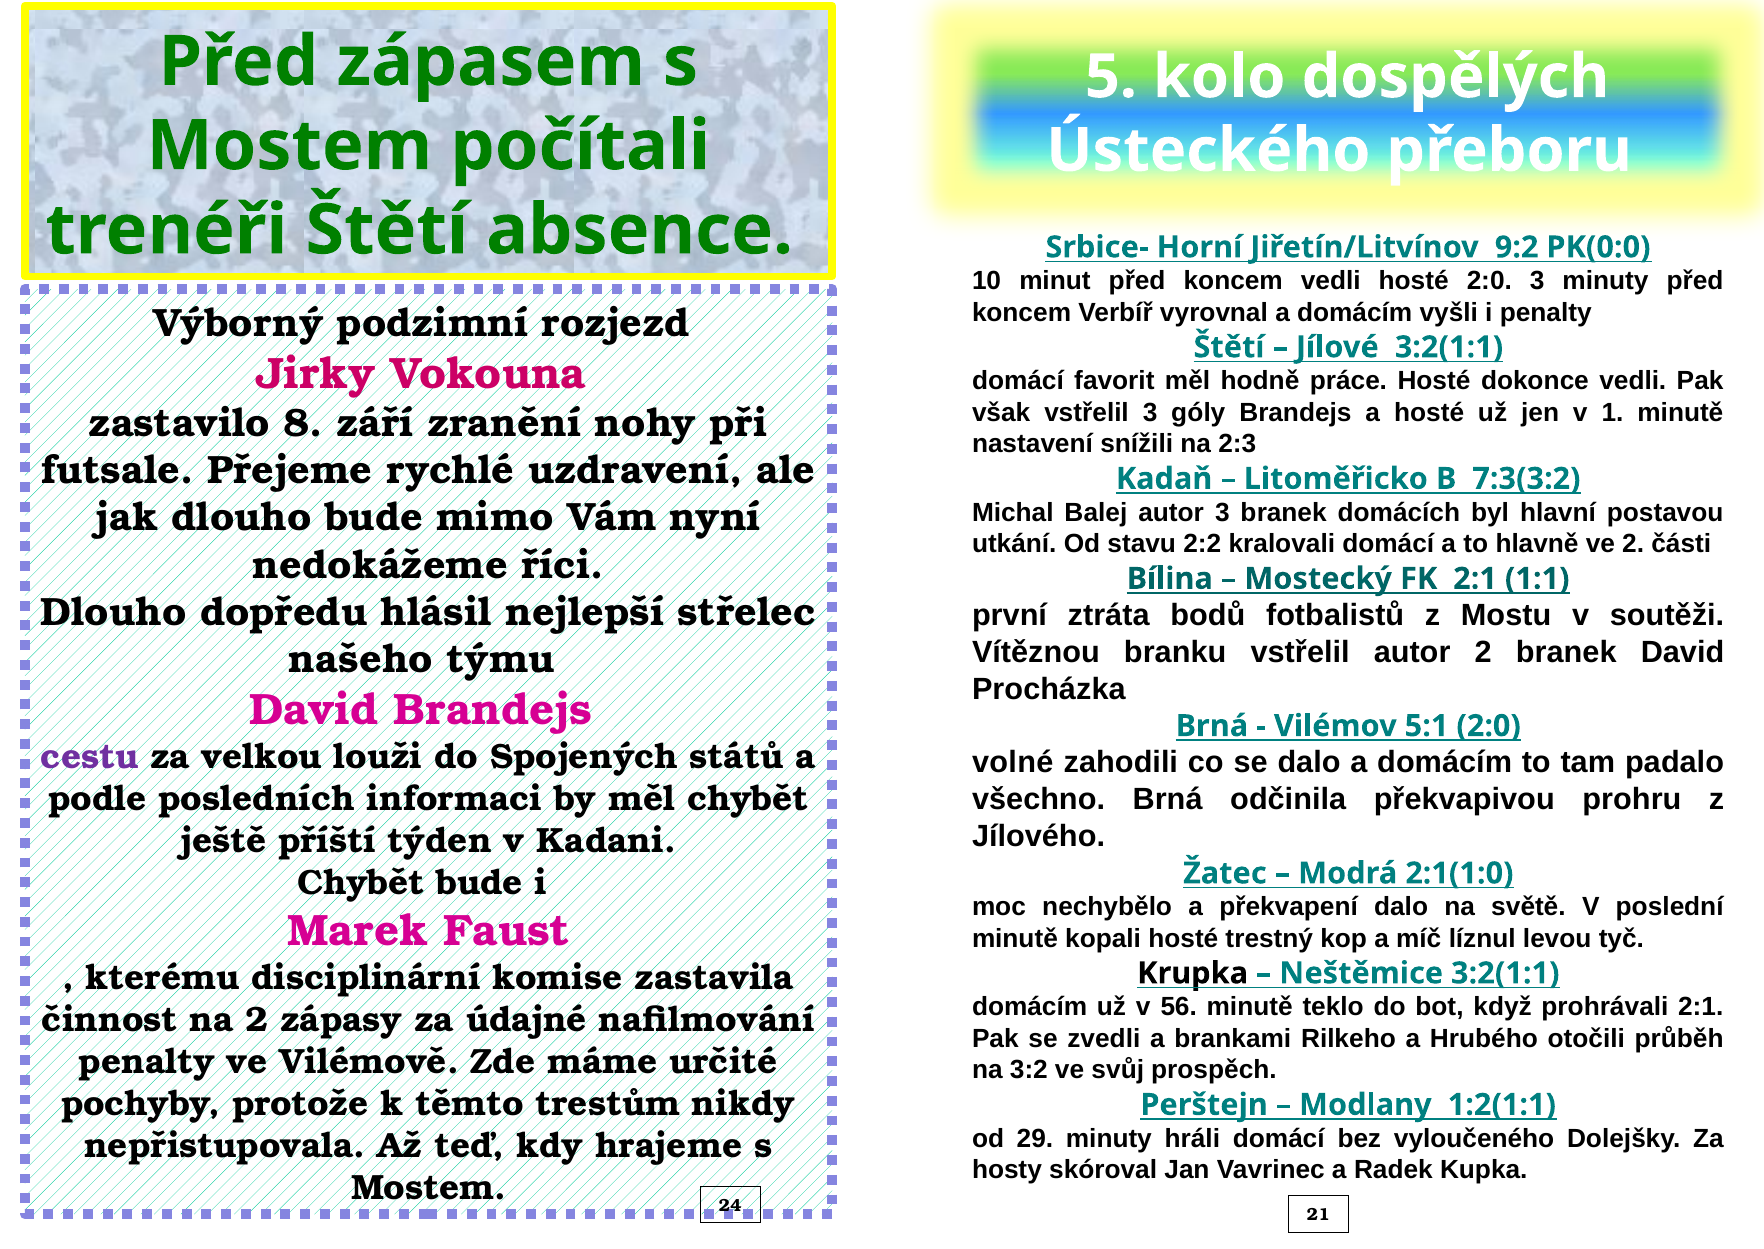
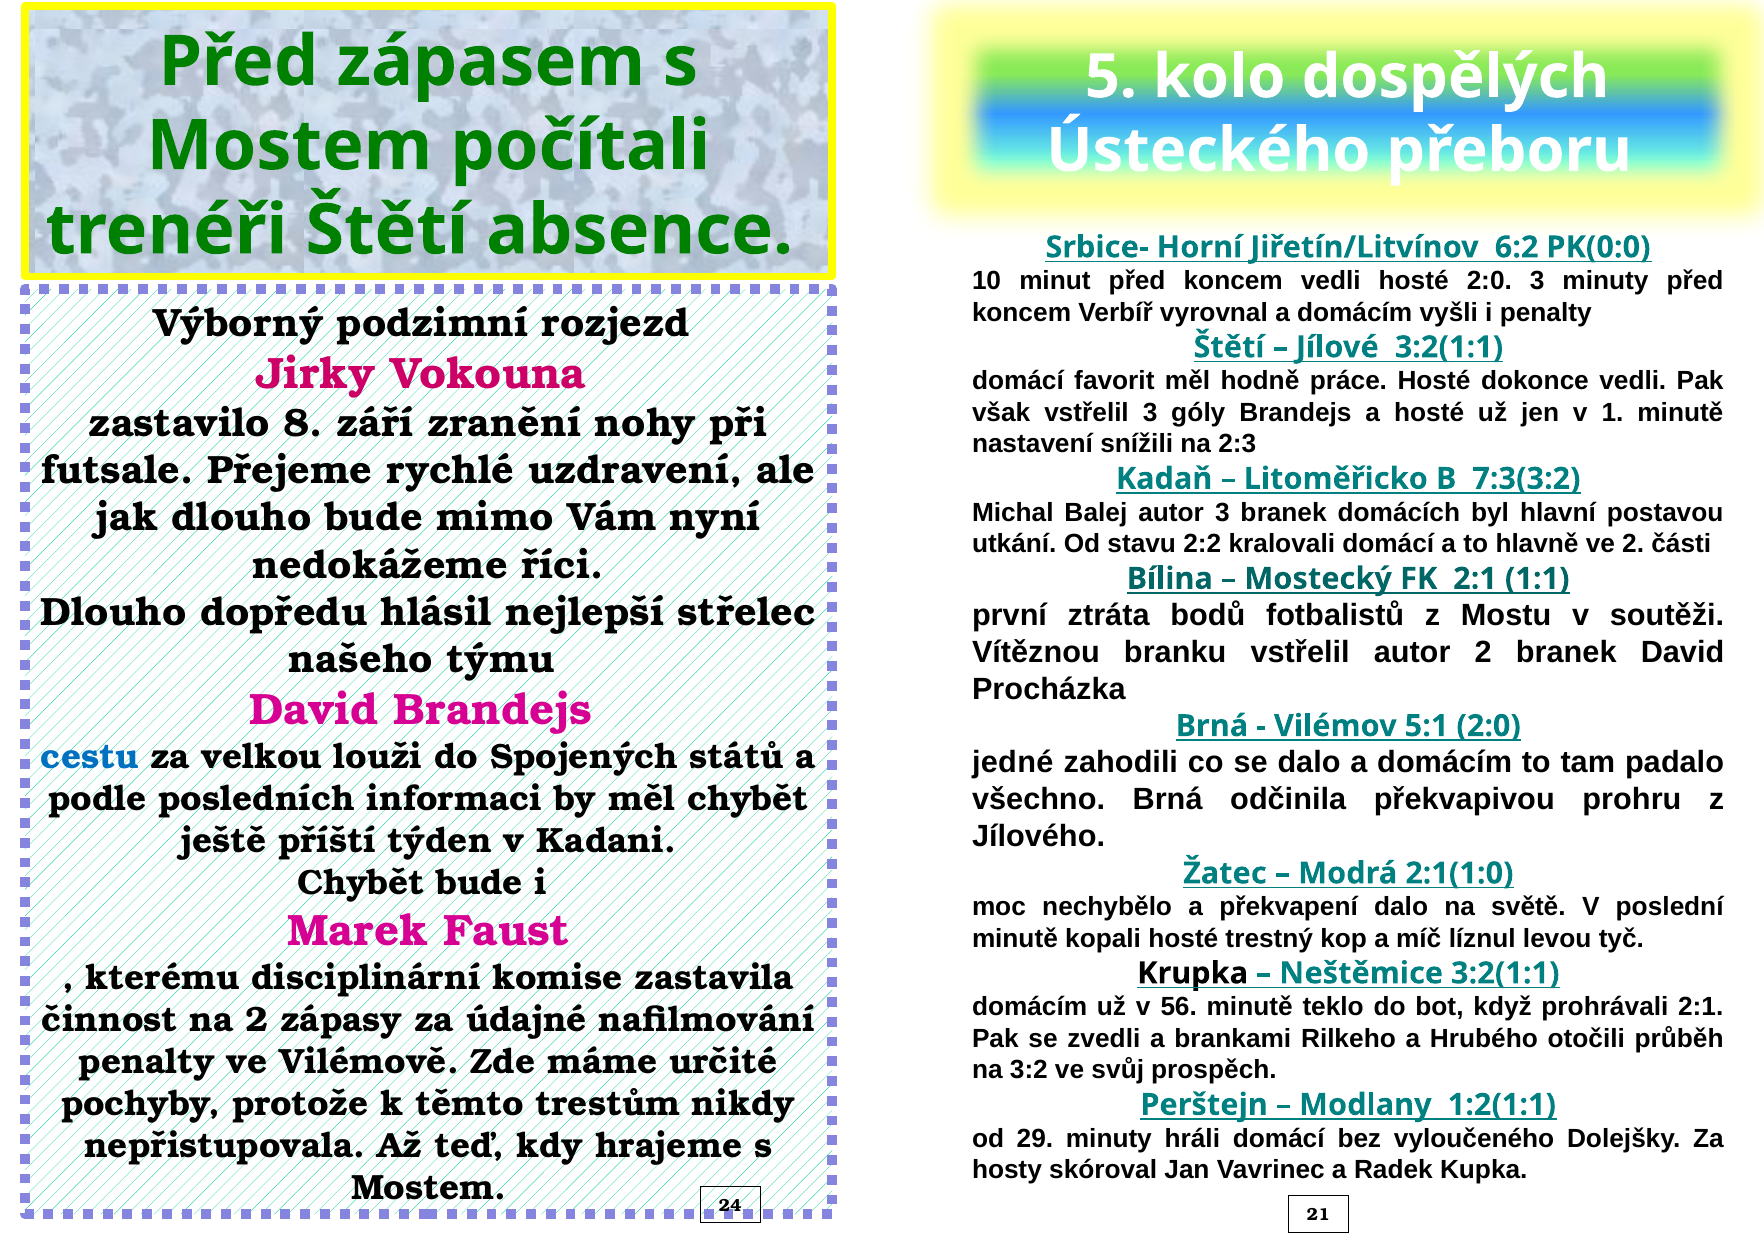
9:2: 9:2 -> 6:2
cestu colour: purple -> blue
volné: volné -> jedné
